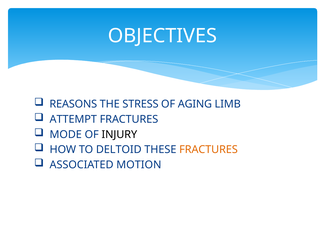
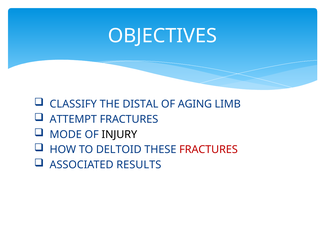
REASONS: REASONS -> CLASSIFY
STRESS: STRESS -> DISTAL
FRACTURES at (209, 149) colour: orange -> red
MOTION: MOTION -> RESULTS
